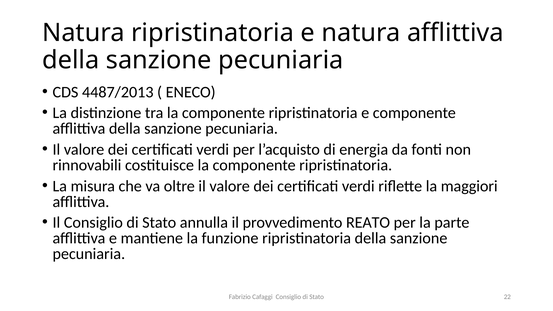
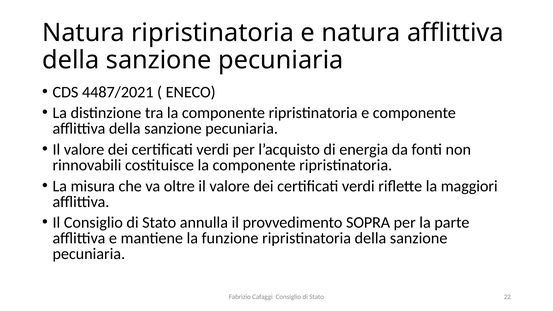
4487/2013: 4487/2013 -> 4487/2021
REATO: REATO -> SOPRA
